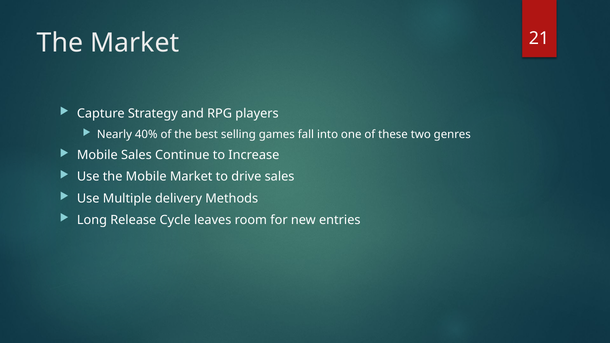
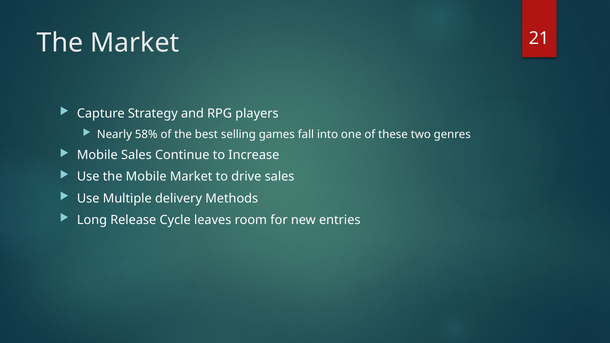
40%: 40% -> 58%
